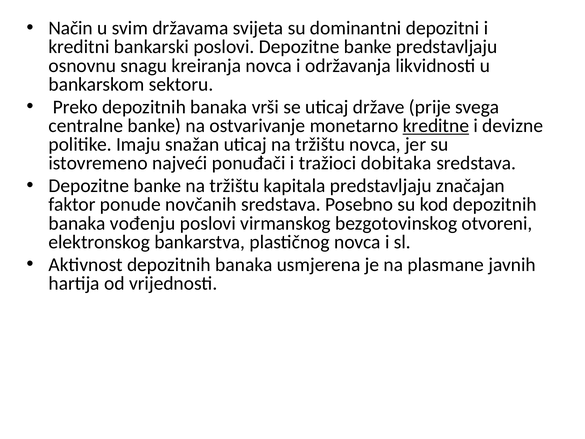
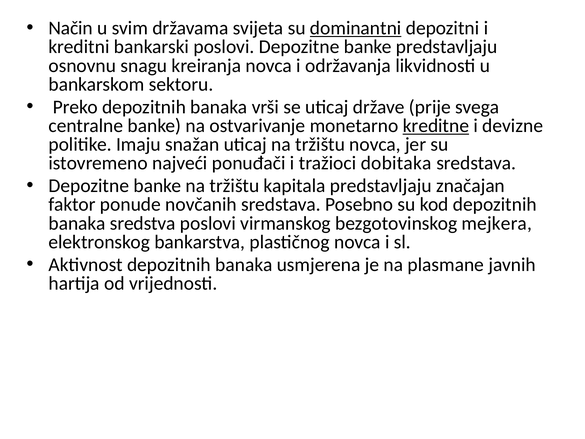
dominantni underline: none -> present
vođenju: vođenju -> sredstva
otvoreni: otvoreni -> mejkera
